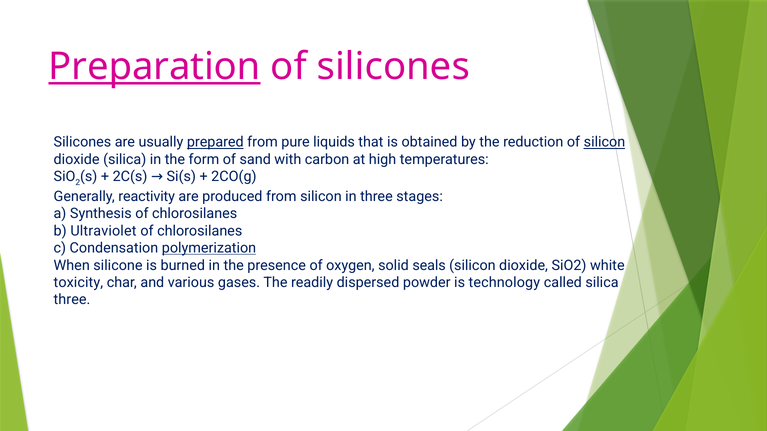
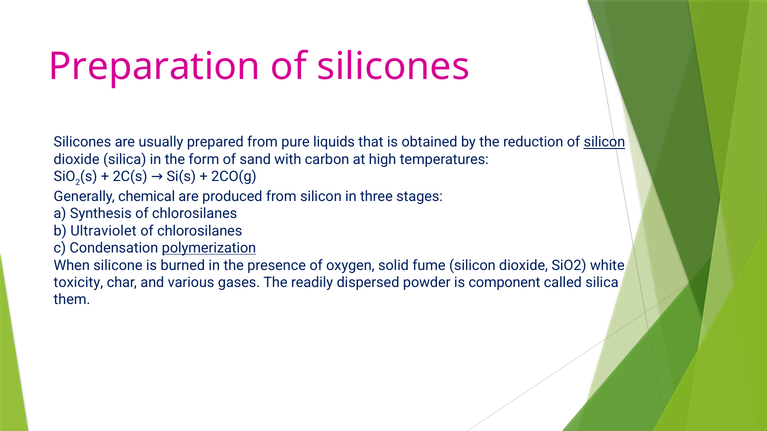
Preparation underline: present -> none
prepared underline: present -> none
reactivity: reactivity -> chemical
seals: seals -> fume
technology: technology -> component
three at (72, 300): three -> them
